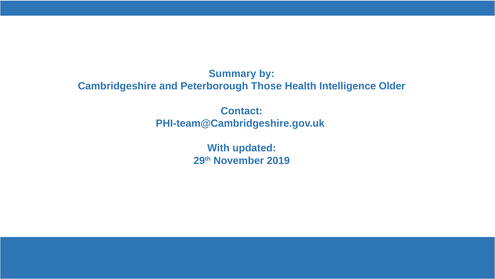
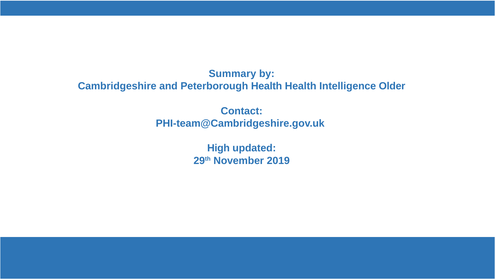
Peterborough Those: Those -> Health
With: With -> High
